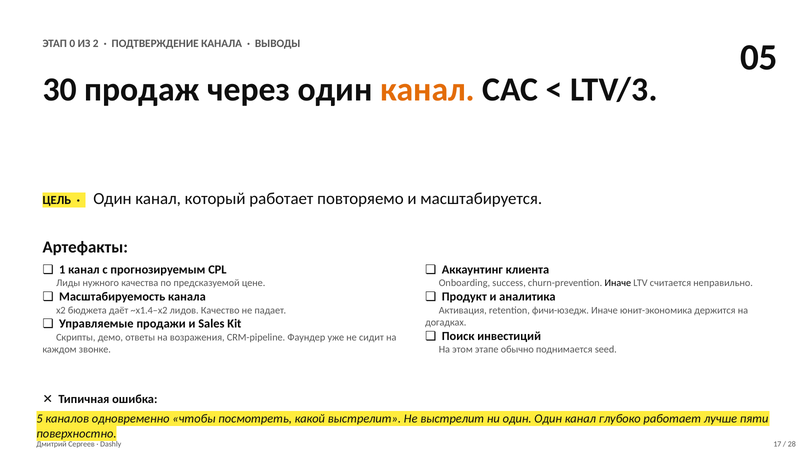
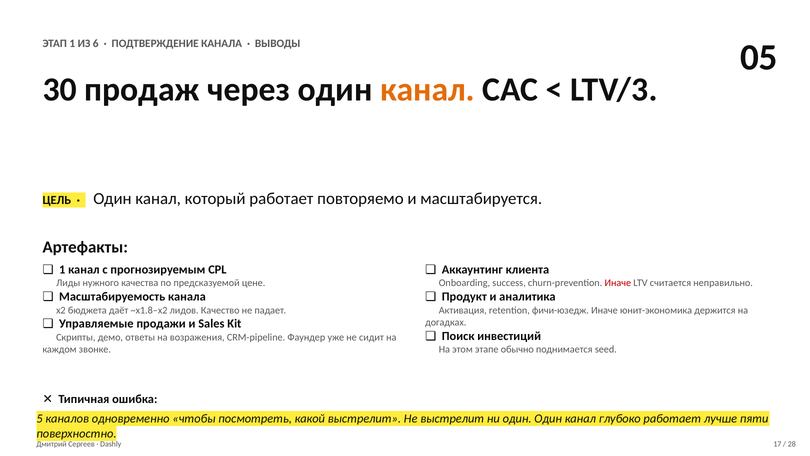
ЭТАП 0: 0 -> 1
2: 2 -> 6
Иначе at (618, 283) colour: black -> red
~x1.4–x2: ~x1.4–x2 -> ~x1.8–x2
